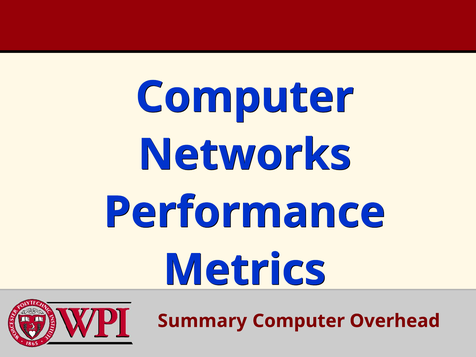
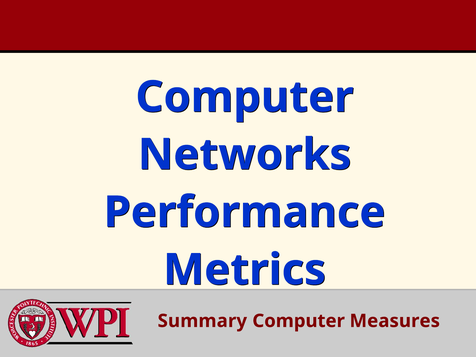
Overhead: Overhead -> Measures
